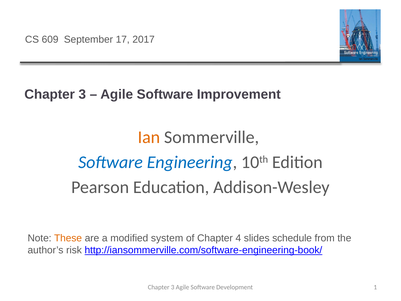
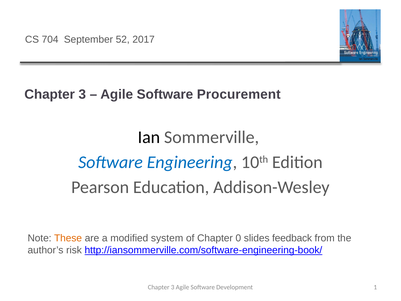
609: 609 -> 704
17: 17 -> 52
Improvement: Improvement -> Procurement
Ian colour: orange -> black
4: 4 -> 0
schedule: schedule -> feedback
